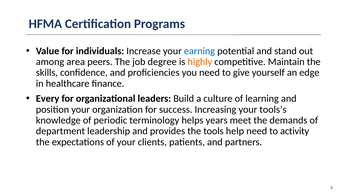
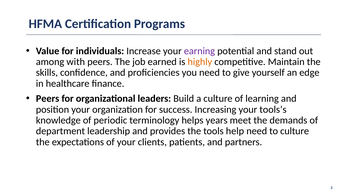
earning colour: blue -> purple
area: area -> with
degree: degree -> earned
Every at (48, 99): Every -> Peers
to activity: activity -> culture
